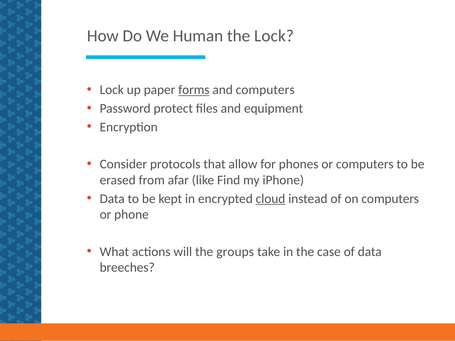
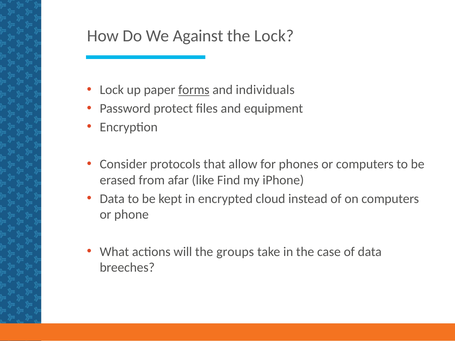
Human: Human -> Against
and computers: computers -> individuals
cloud underline: present -> none
